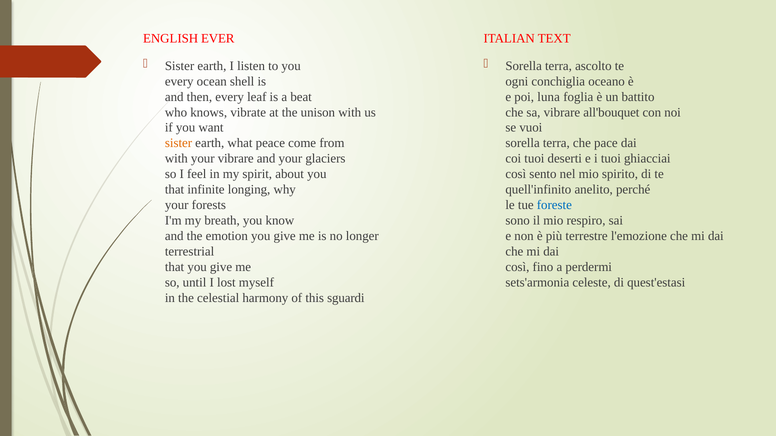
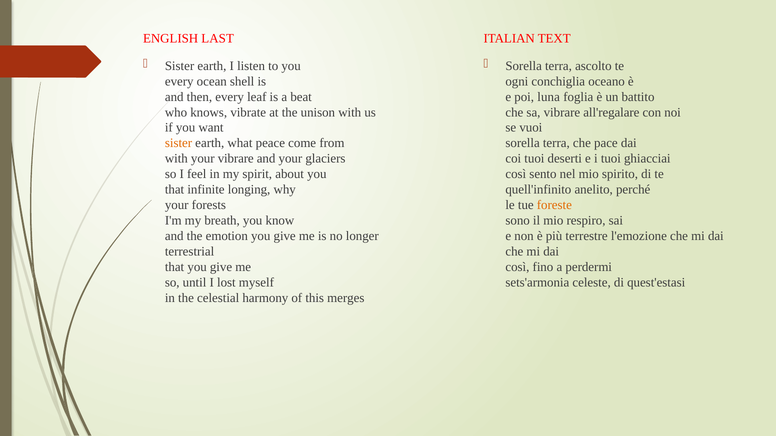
EVER: EVER -> LAST
all'bouquet: all'bouquet -> all'regalare
foreste colour: blue -> orange
sguardi: sguardi -> merges
